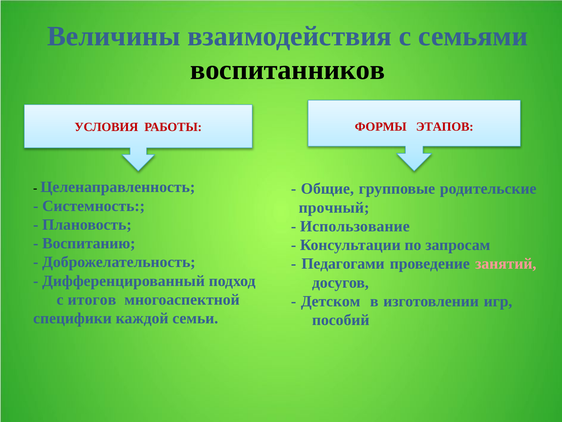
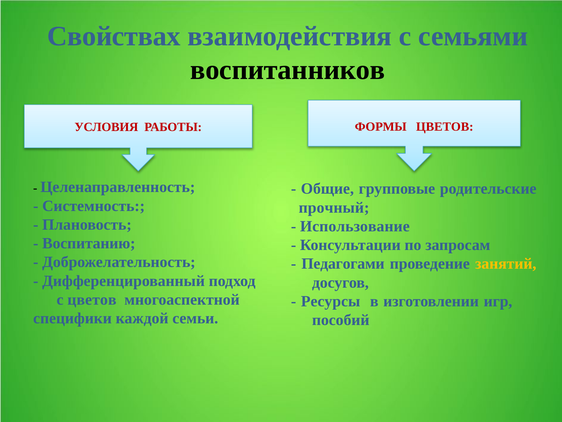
Величины: Величины -> Свойствах
ФОРМЫ ЭТАПОВ: ЭТАПОВ -> ЦВЕТОВ
занятий colour: pink -> yellow
с итогов: итогов -> цветов
Детском: Детском -> Ресурсы
